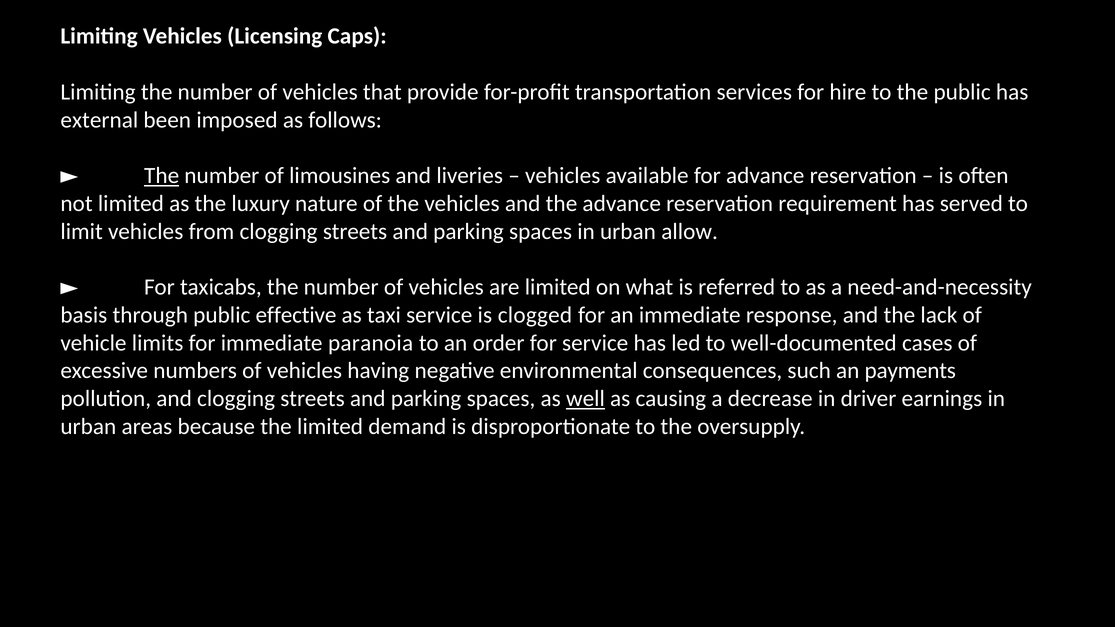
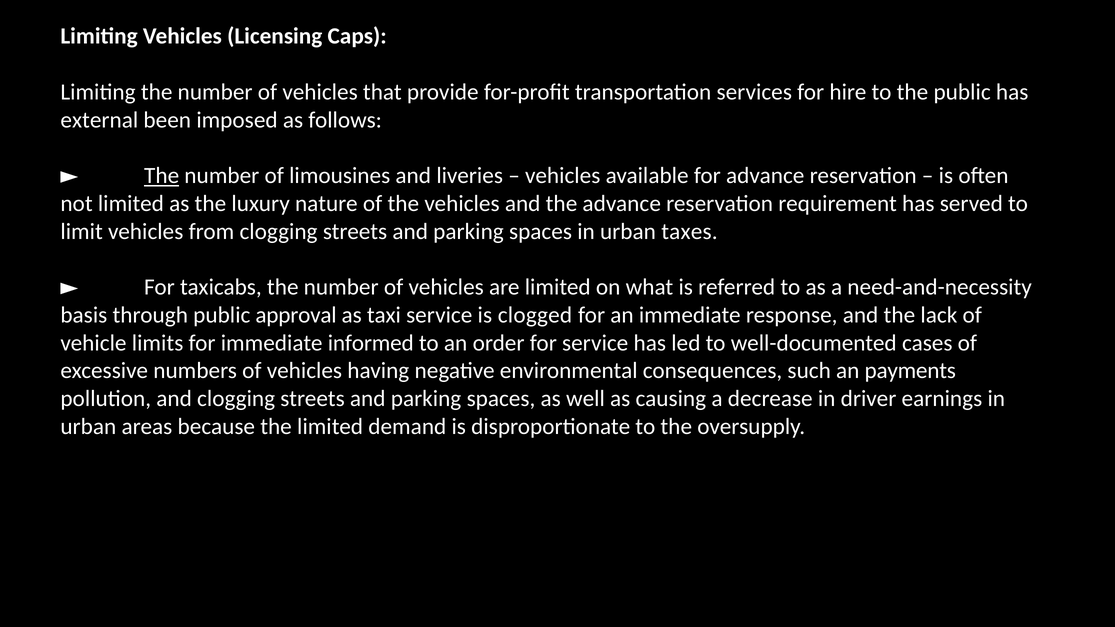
allow: allow -> taxes
effective: effective -> approval
paranoia: paranoia -> informed
well underline: present -> none
